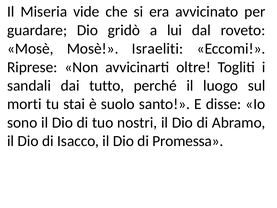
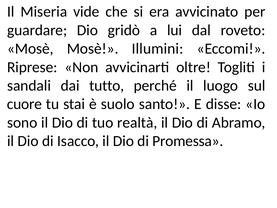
Israeliti: Israeliti -> Illumini
morti: morti -> cuore
nostri: nostri -> realtà
